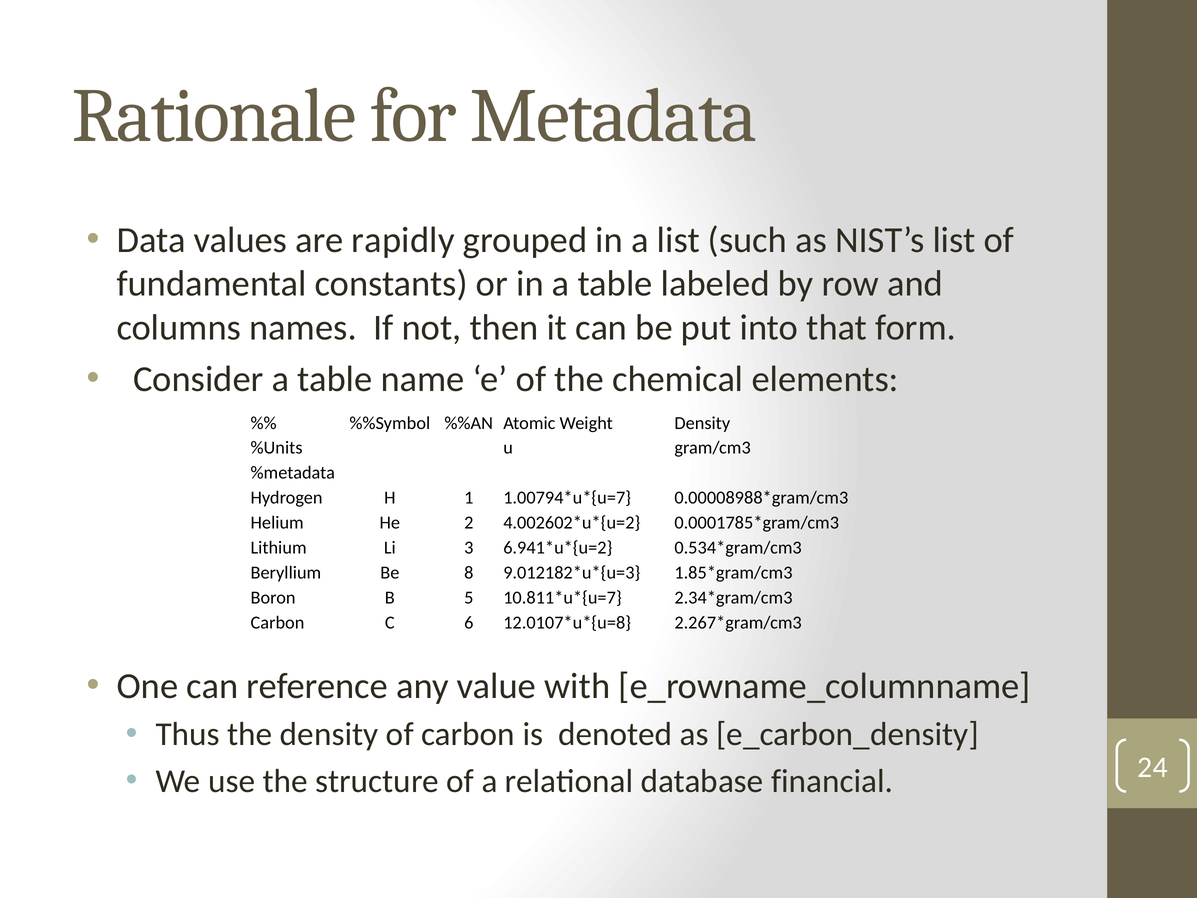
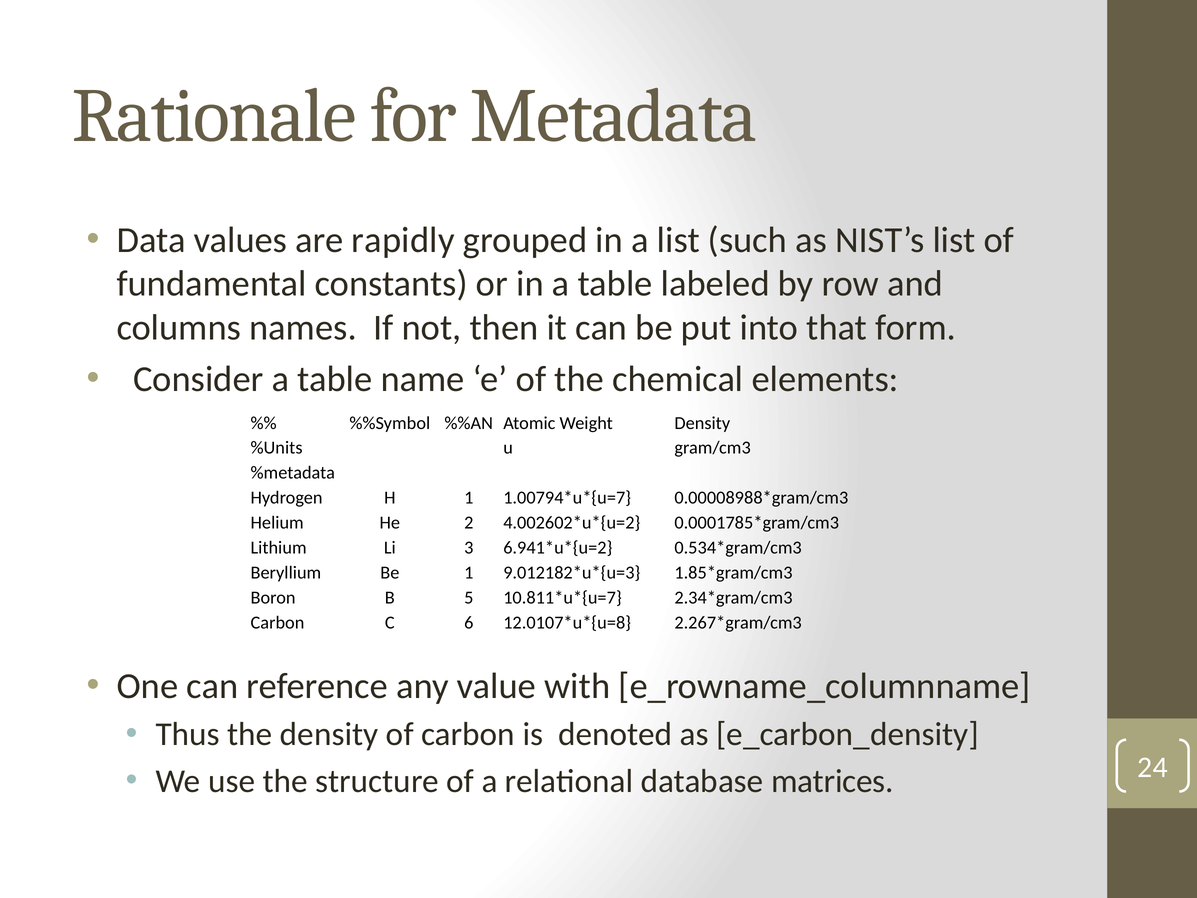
Be 8: 8 -> 1
financial: financial -> matrices
